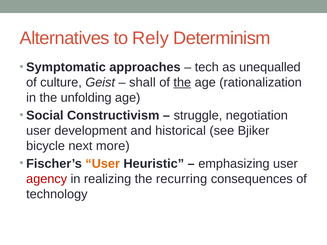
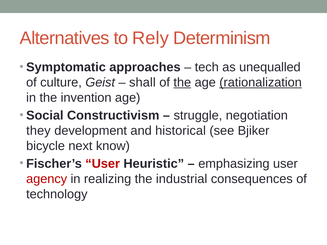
rationalization underline: none -> present
unfolding: unfolding -> invention
user at (39, 131): user -> they
more: more -> know
User at (103, 164) colour: orange -> red
recurring: recurring -> industrial
